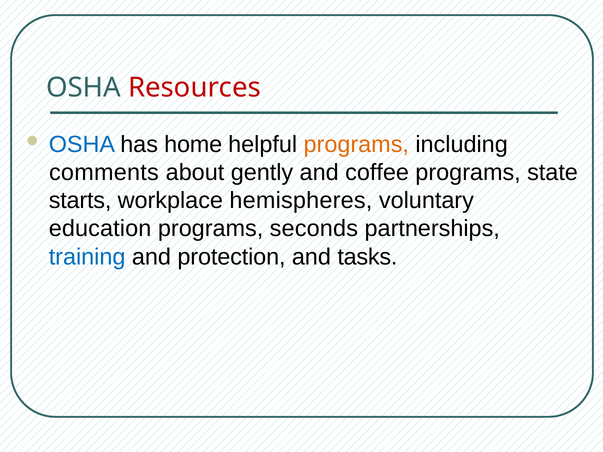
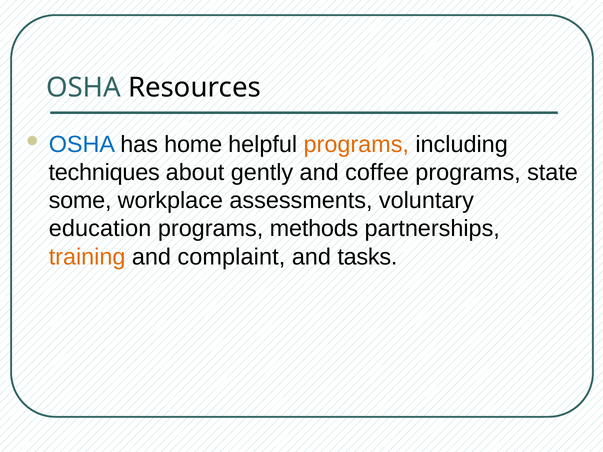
Resources colour: red -> black
comments: comments -> techniques
starts: starts -> some
hemispheres: hemispheres -> assessments
seconds: seconds -> methods
training colour: blue -> orange
protection: protection -> complaint
